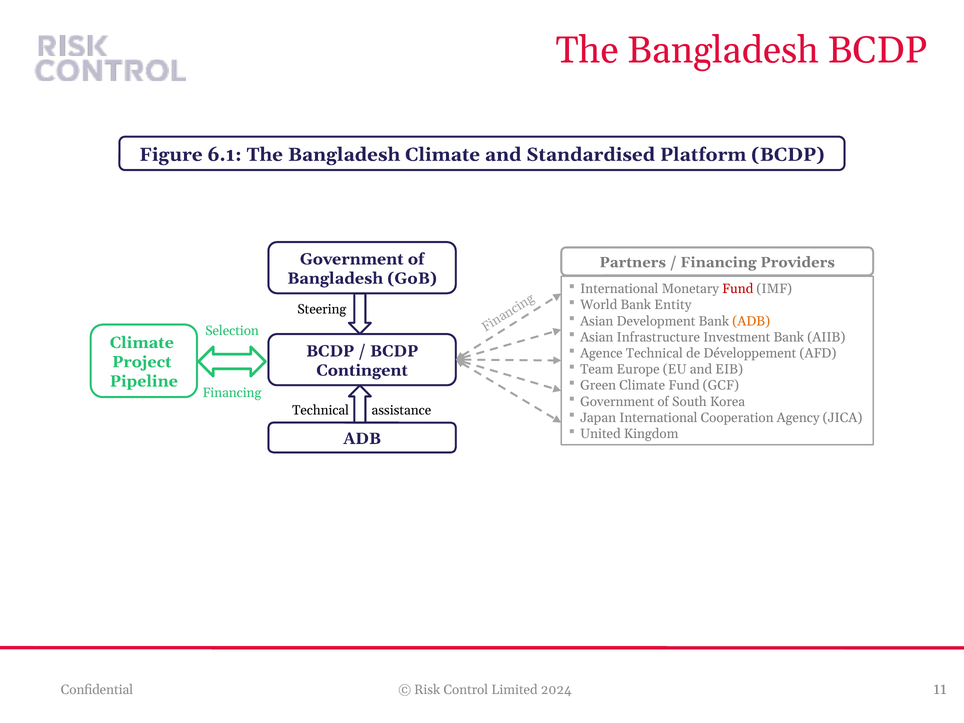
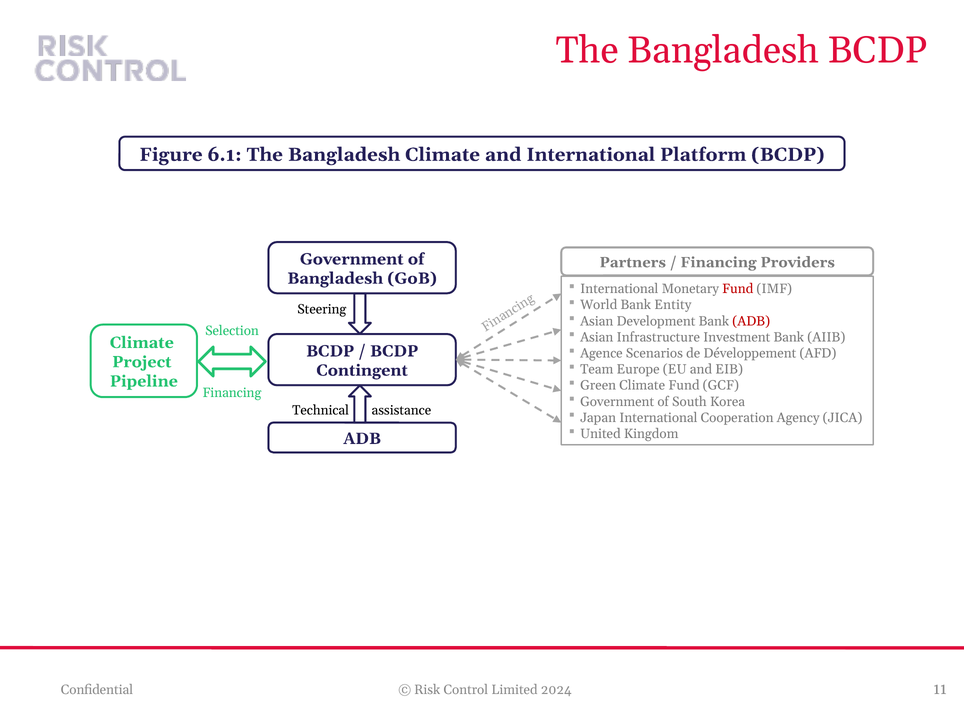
and Standardised: Standardised -> International
ADB at (751, 321) colour: orange -> red
Agence Technical: Technical -> Scenarios
